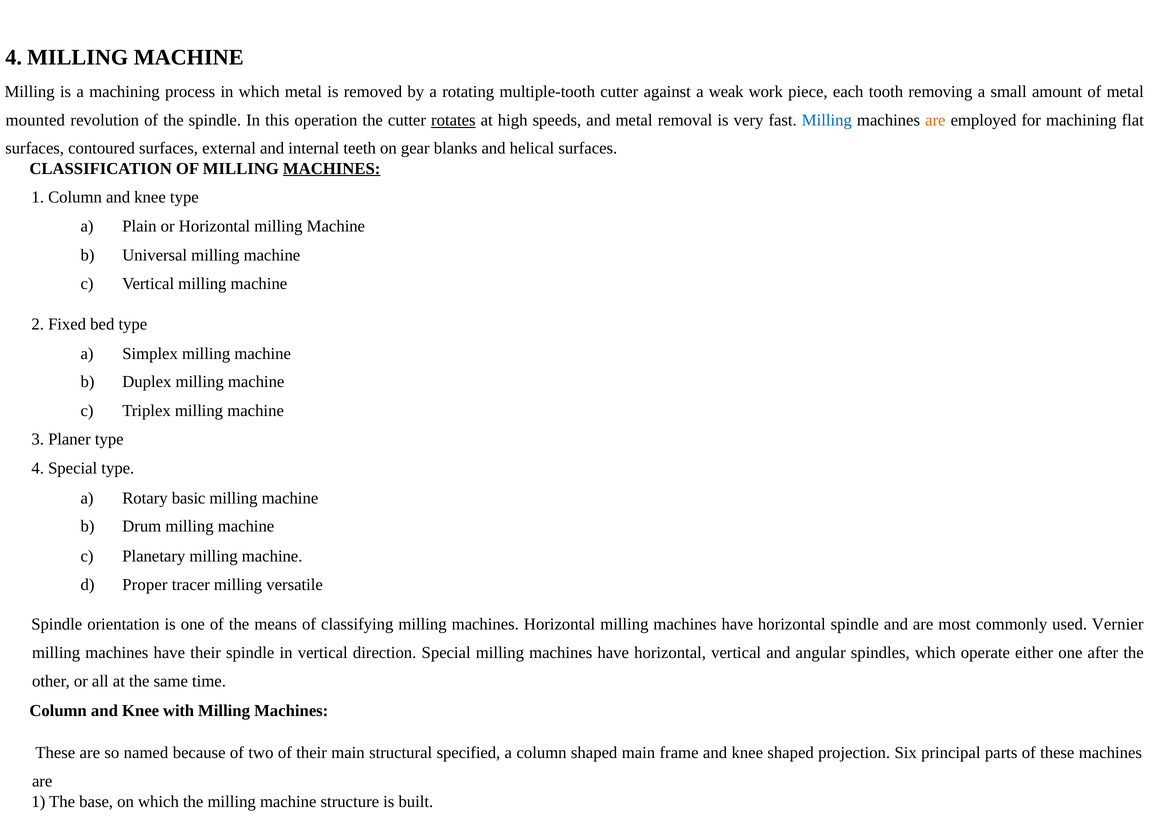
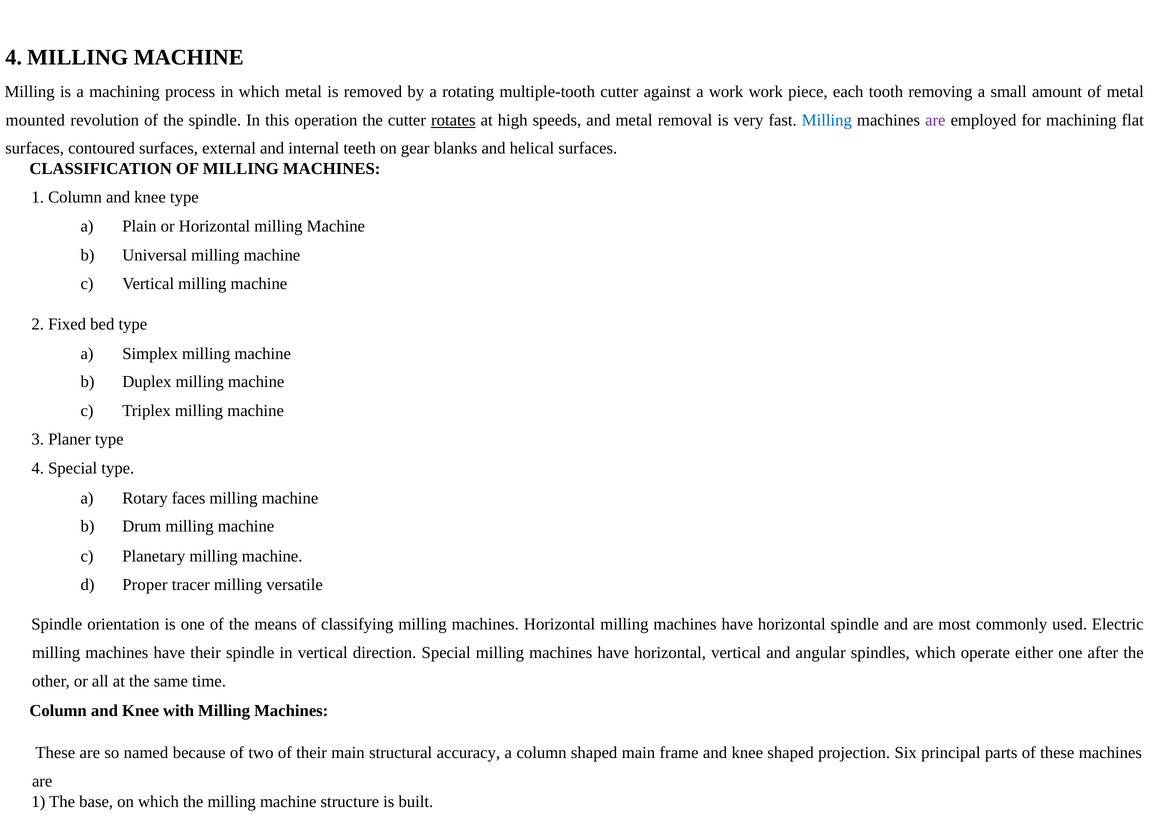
a weak: weak -> work
are at (935, 120) colour: orange -> purple
MACHINES at (332, 168) underline: present -> none
basic: basic -> faces
Vernier: Vernier -> Electric
specified: specified -> accuracy
